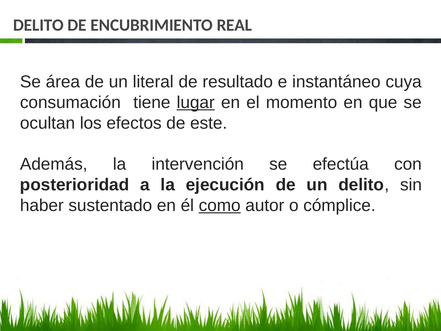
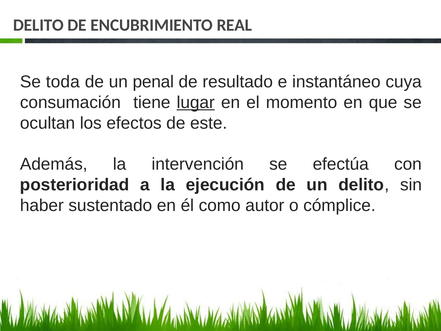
área: área -> toda
literal: literal -> penal
como underline: present -> none
